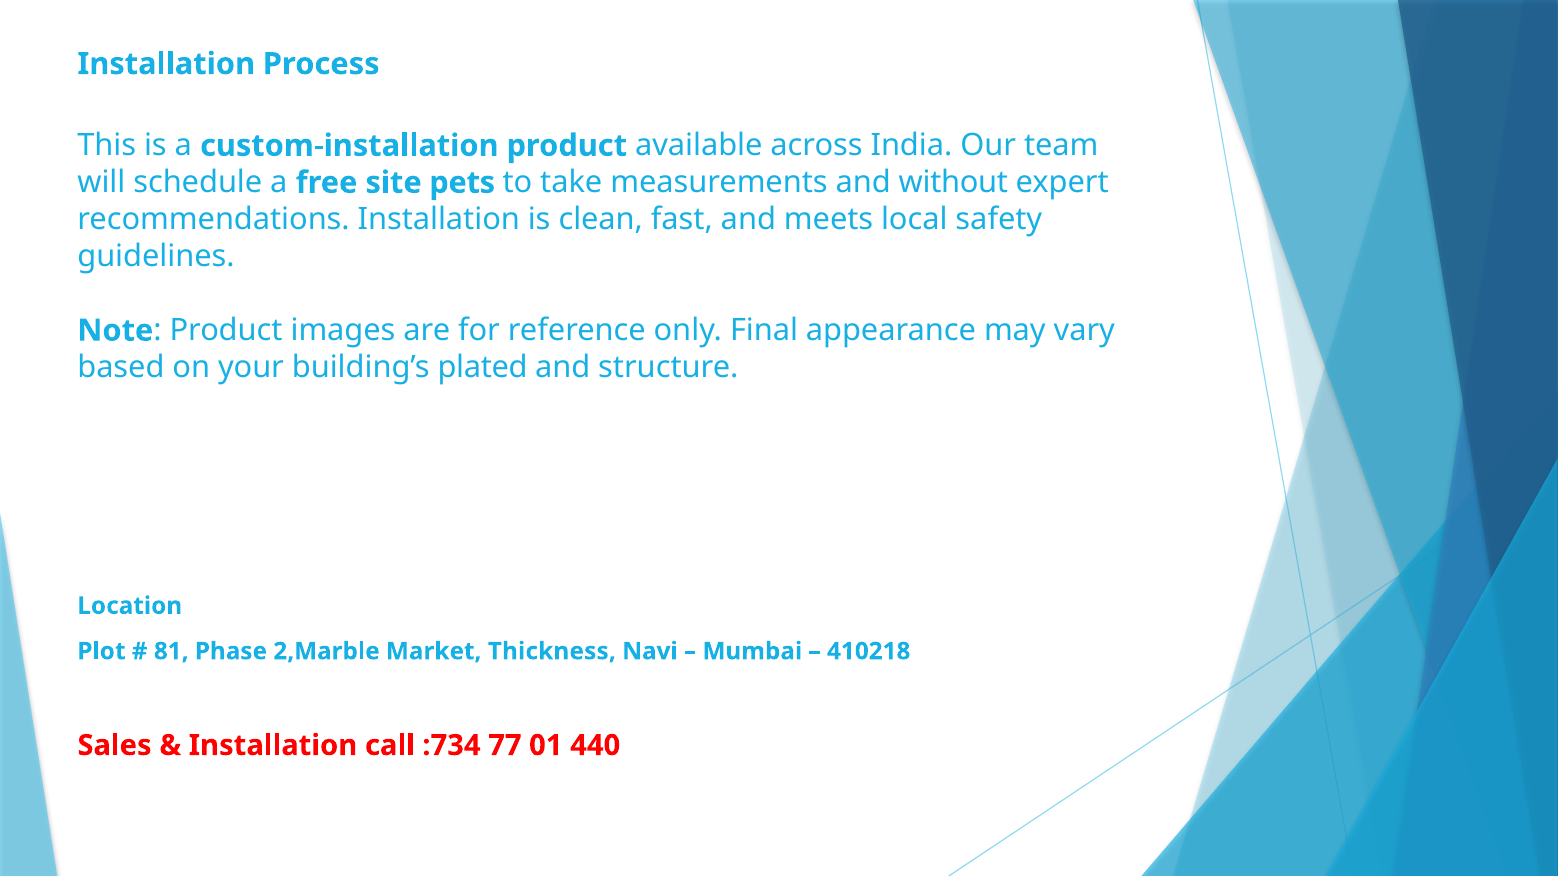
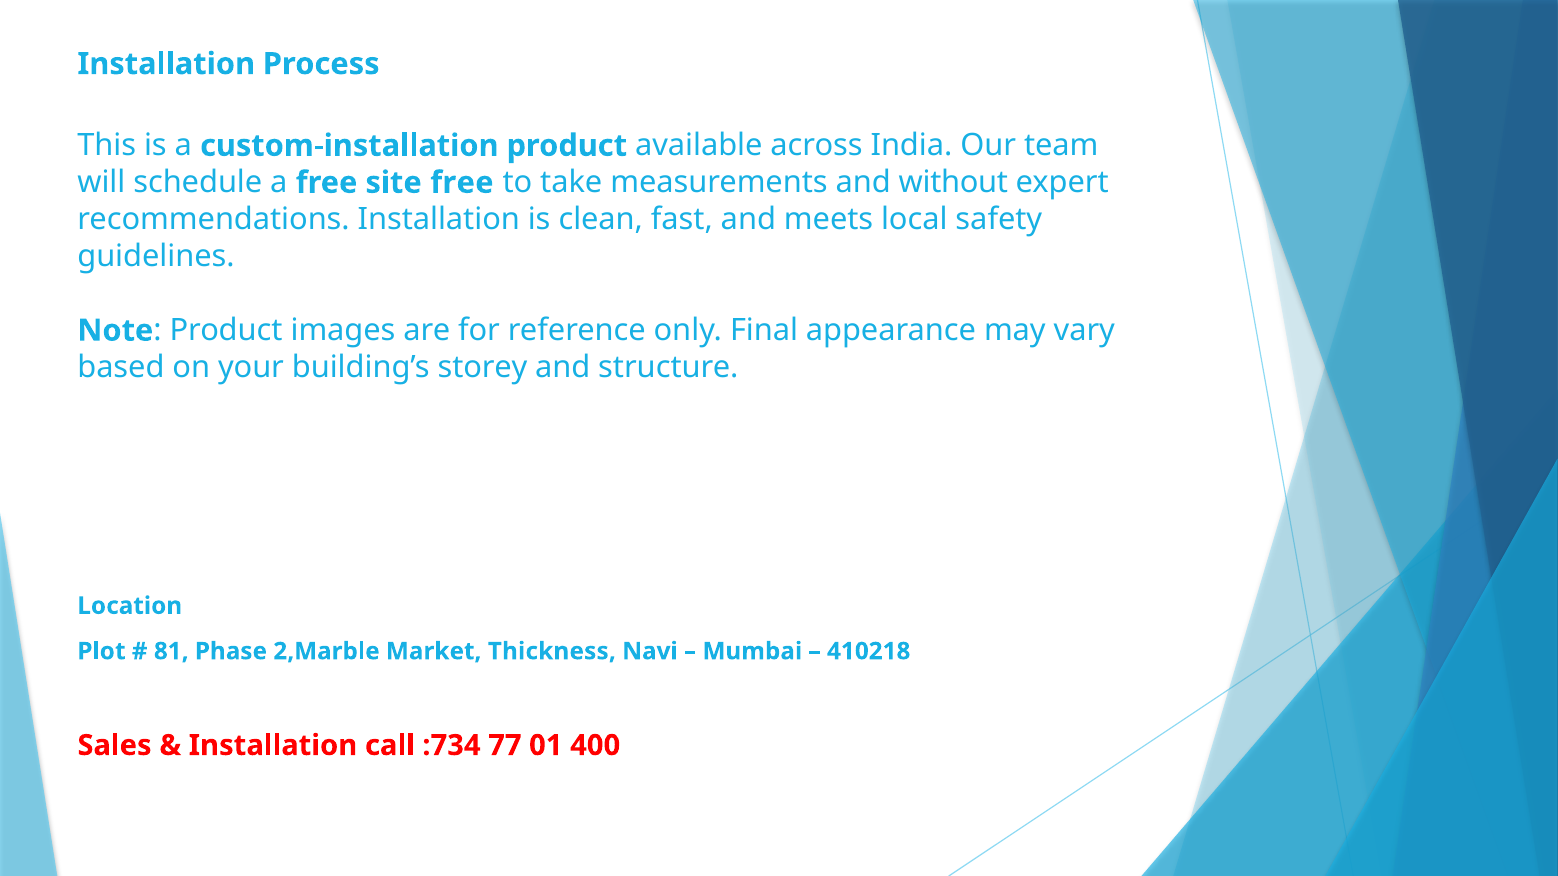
site pets: pets -> free
plated: plated -> storey
440: 440 -> 400
